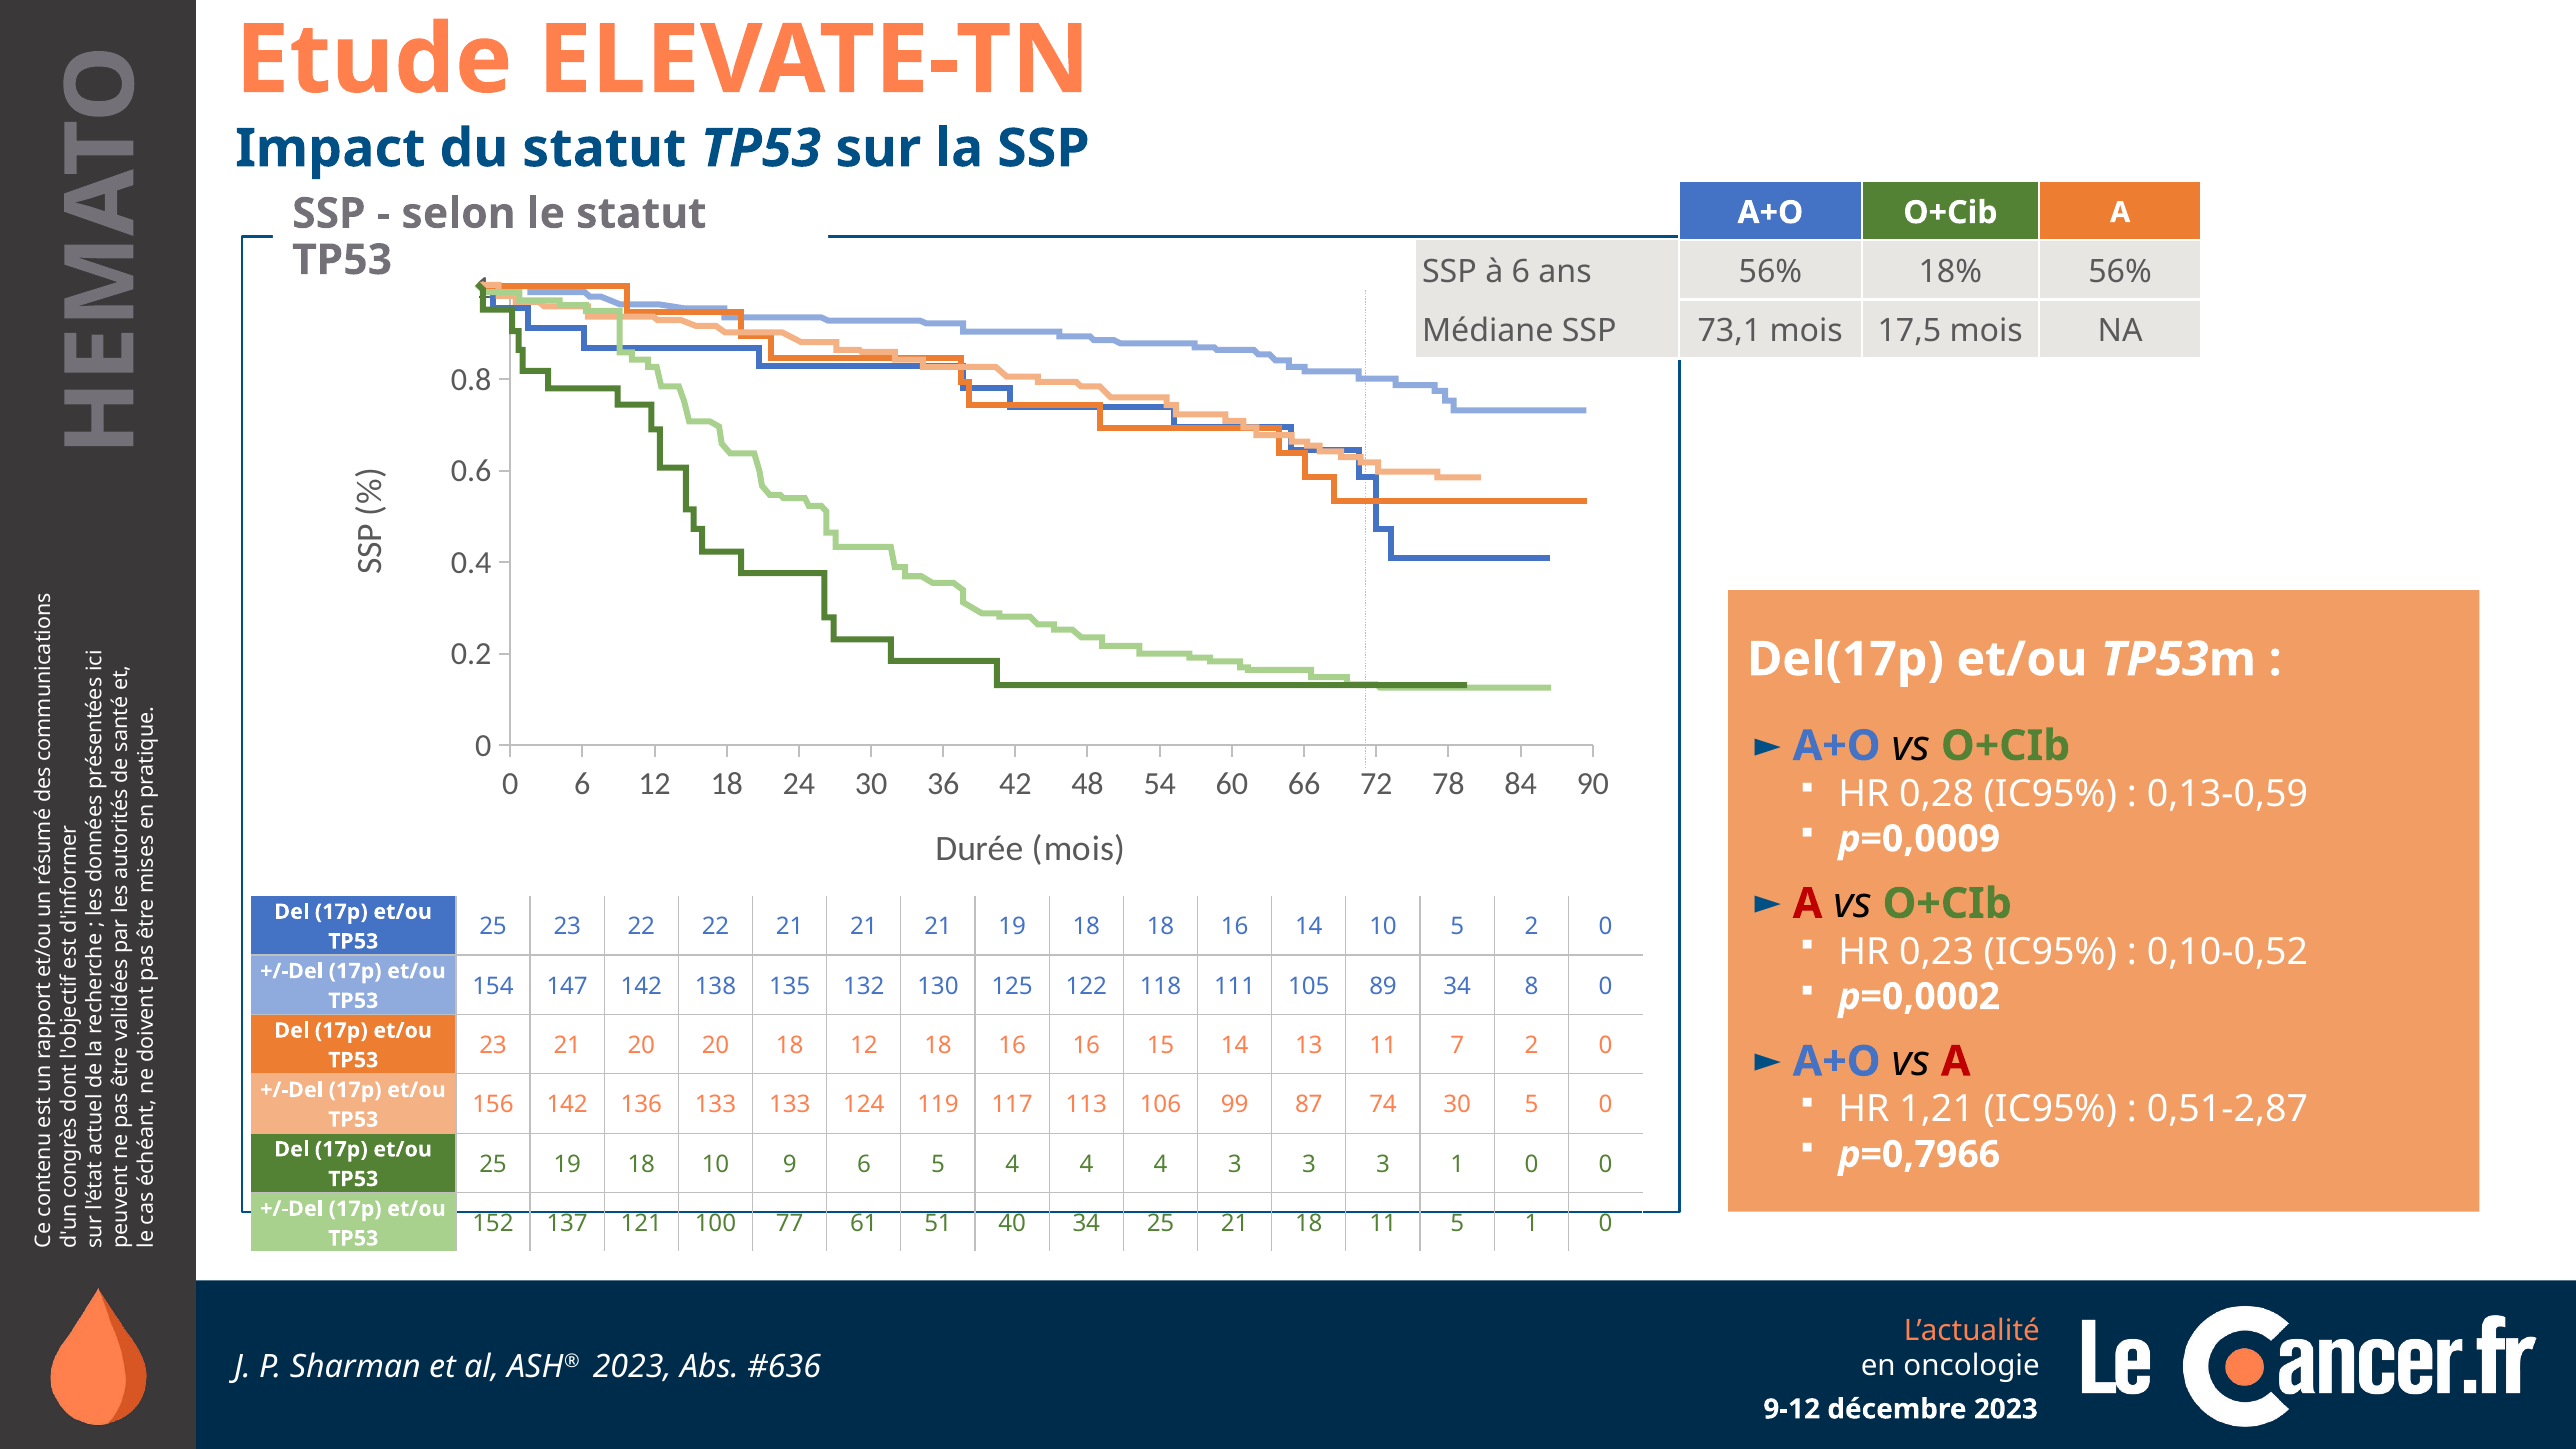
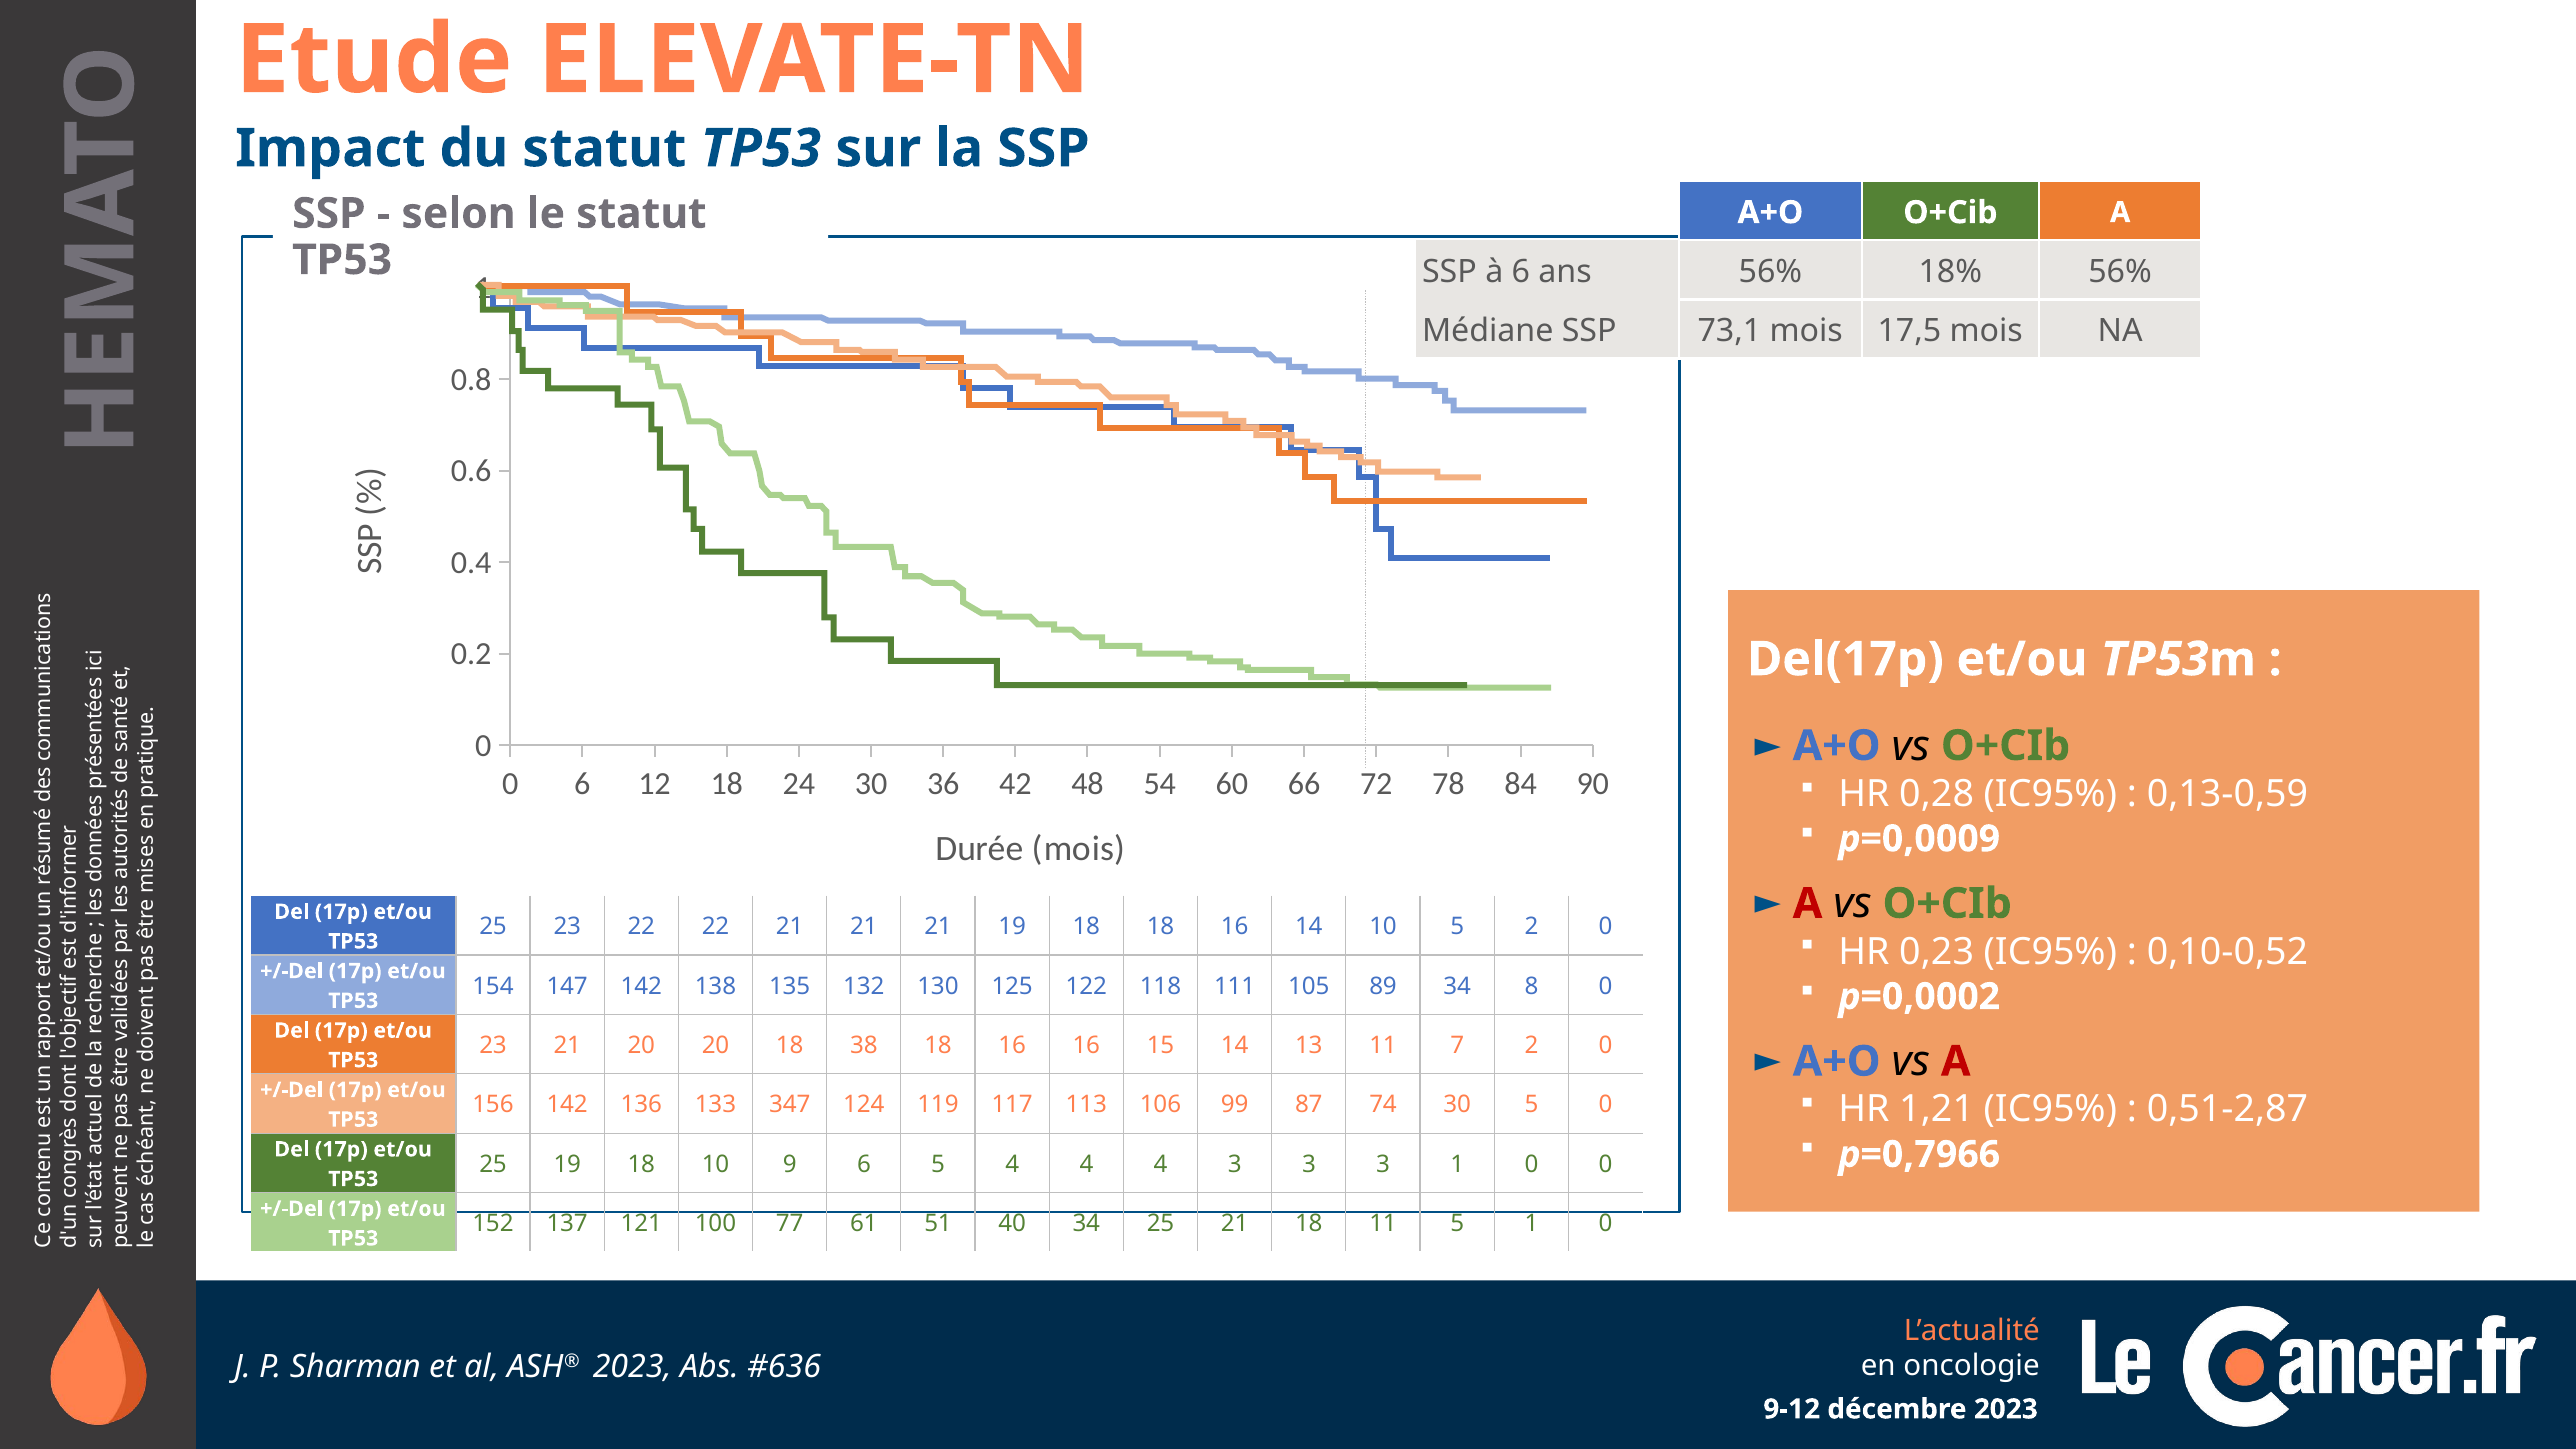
18 12: 12 -> 38
133 133: 133 -> 347
